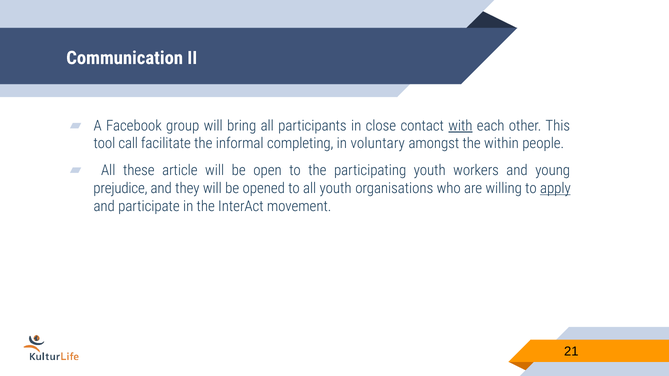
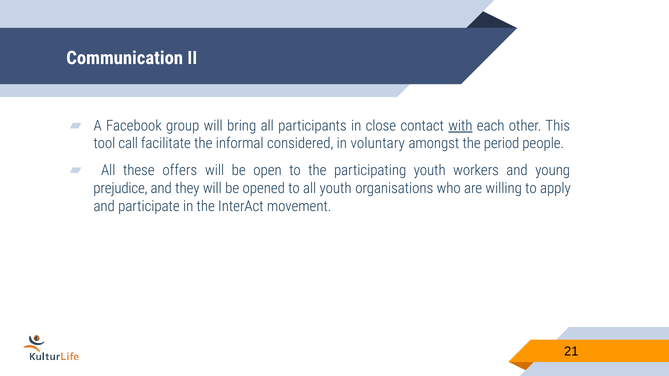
completing: completing -> considered
within: within -> period
article: article -> offers
apply underline: present -> none
